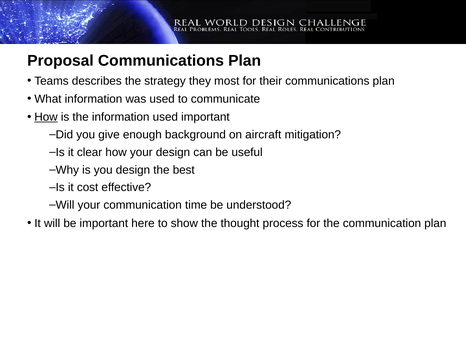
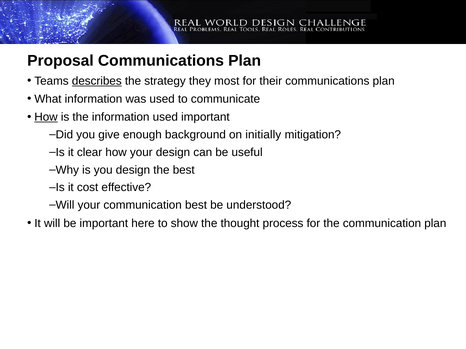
describes underline: none -> present
aircraft: aircraft -> initially
communication time: time -> best
